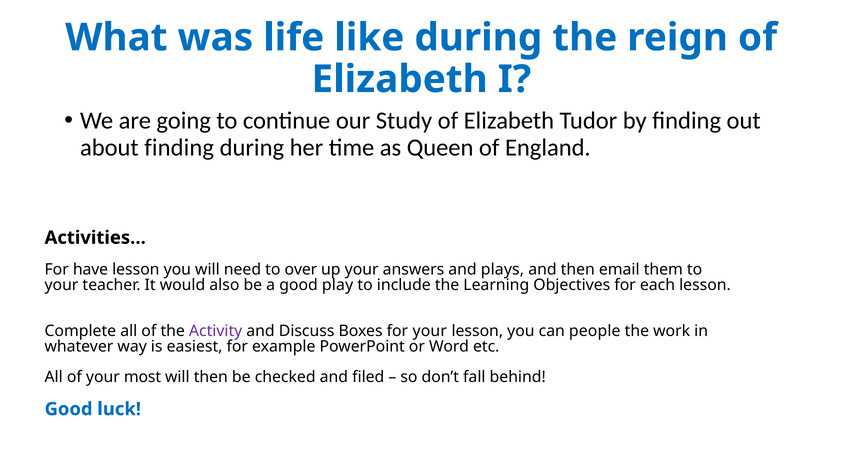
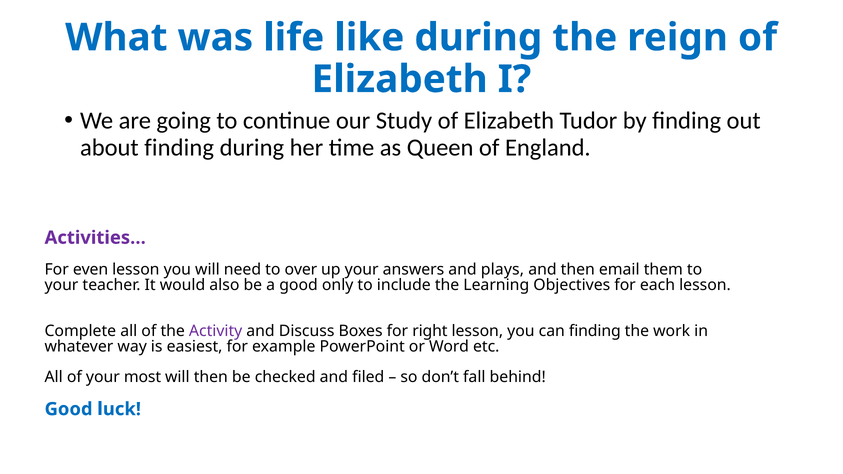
Activities… colour: black -> purple
have: have -> even
play: play -> only
for your: your -> right
can people: people -> finding
